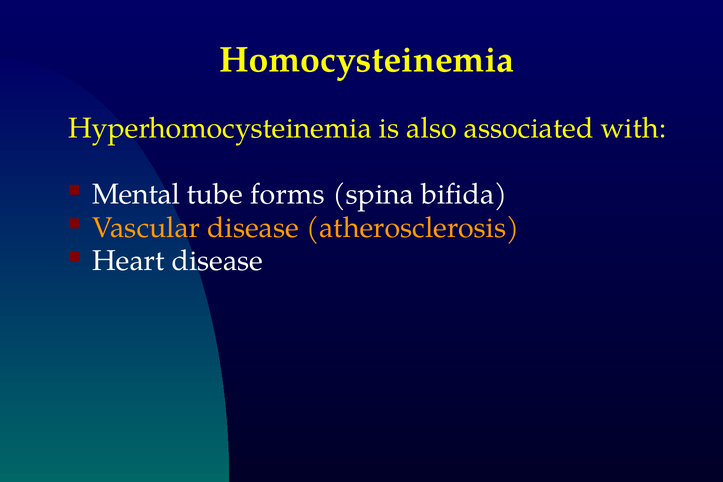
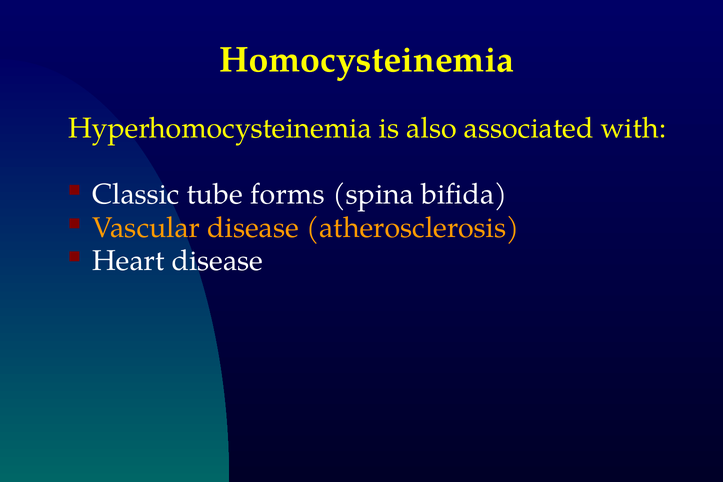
Mental: Mental -> Classic
